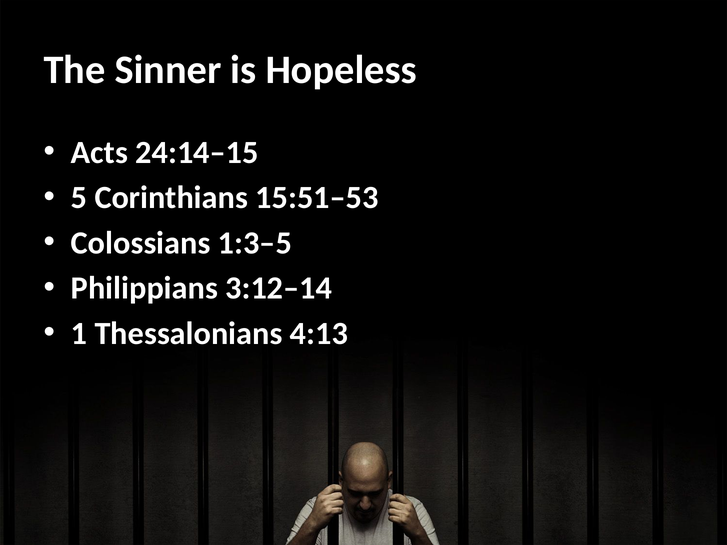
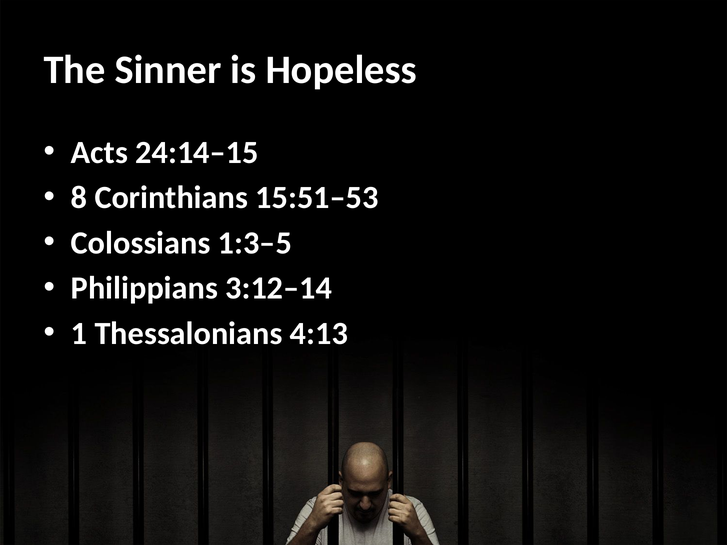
5: 5 -> 8
